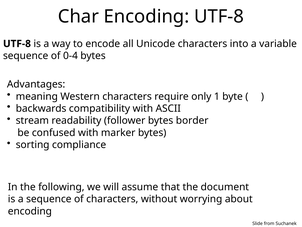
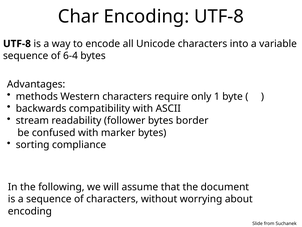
0-4: 0-4 -> 6-4
meaning: meaning -> methods
